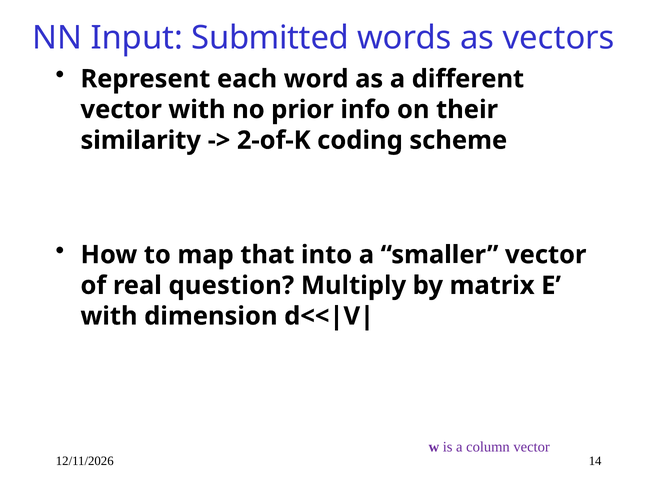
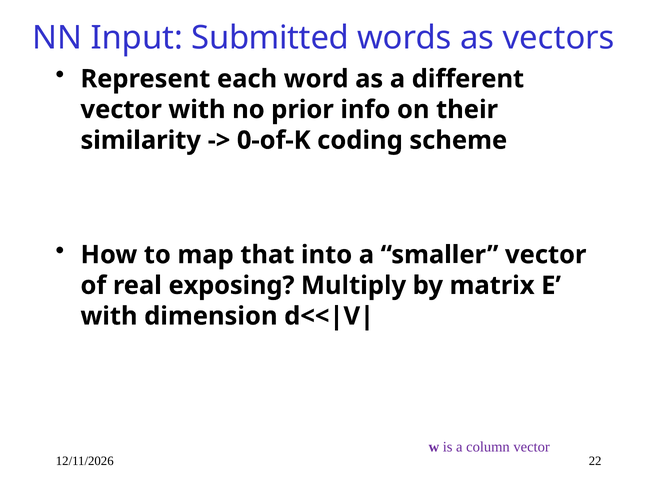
2-of-K: 2-of-K -> 0-of-K
question: question -> exposing
14: 14 -> 22
